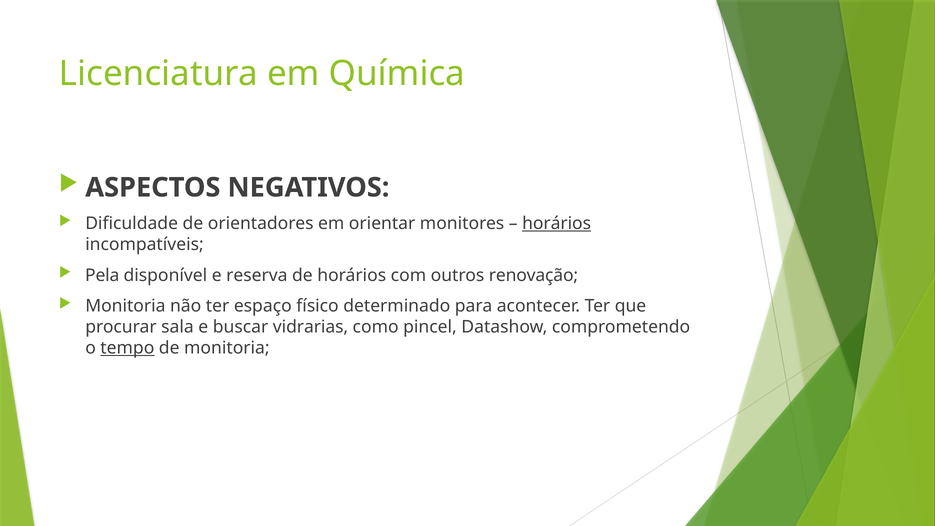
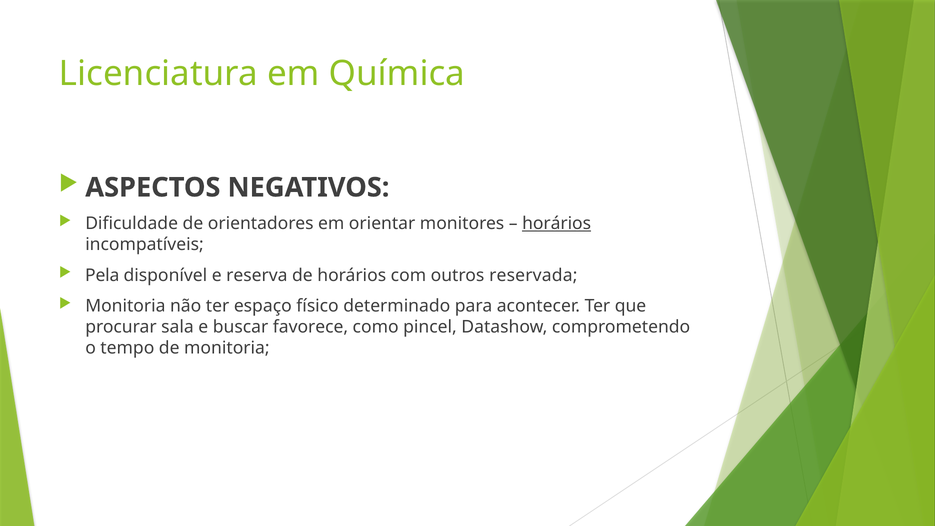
renovação: renovação -> reservada
vidrarias: vidrarias -> favorece
tempo underline: present -> none
